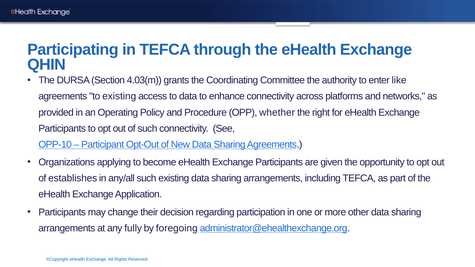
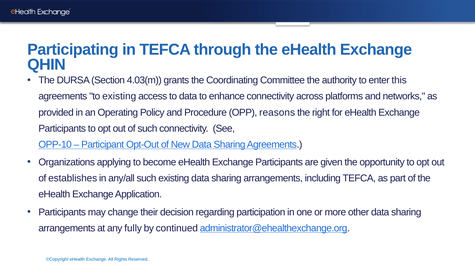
like: like -> this
whether: whether -> reasons
foregoing: foregoing -> continued
